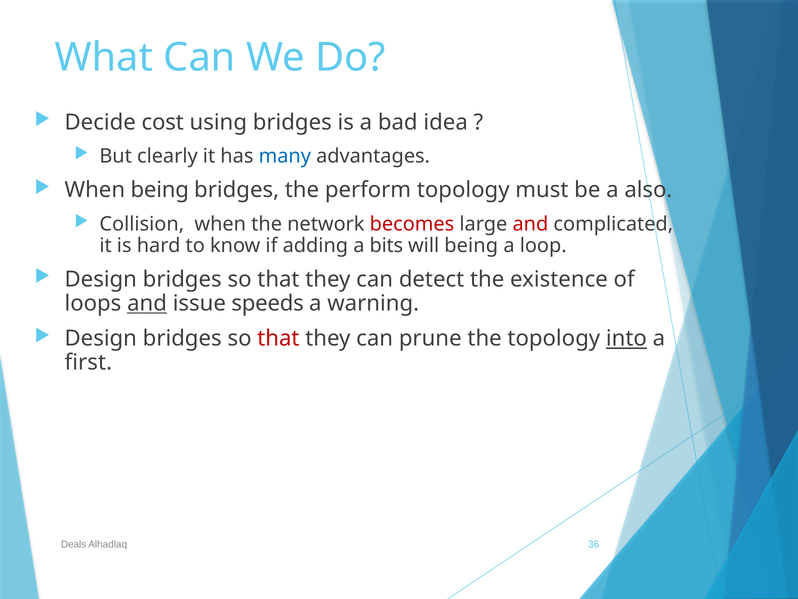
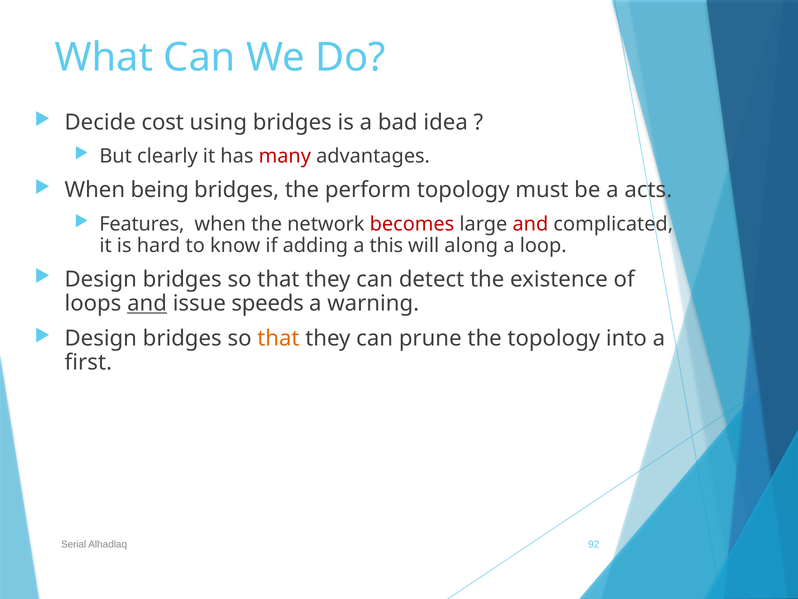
many colour: blue -> red
also: also -> acts
Collision: Collision -> Features
bits: bits -> this
will being: being -> along
that at (278, 338) colour: red -> orange
into underline: present -> none
Deals: Deals -> Serial
36: 36 -> 92
